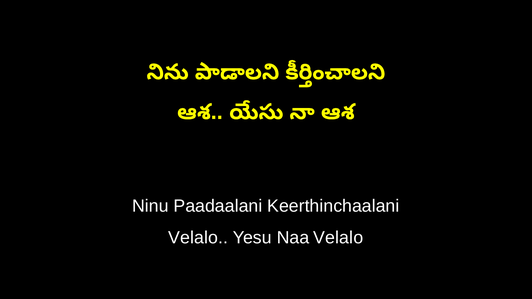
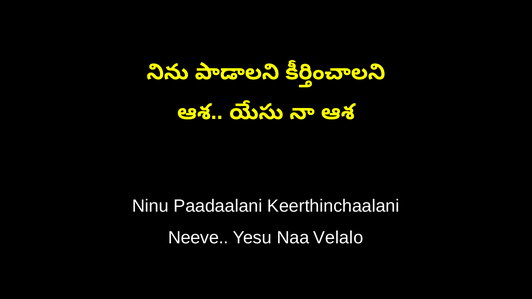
Velalo at (198, 238): Velalo -> Neeve
